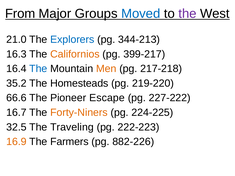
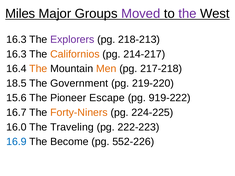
From: From -> Miles
Moved colour: blue -> purple
21.0 at (16, 40): 21.0 -> 16.3
Explorers colour: blue -> purple
344-213: 344-213 -> 218-213
399-217: 399-217 -> 214-217
The at (38, 69) colour: blue -> orange
35.2: 35.2 -> 18.5
Homesteads: Homesteads -> Government
66.6: 66.6 -> 15.6
227-222: 227-222 -> 919-222
32.5: 32.5 -> 16.0
16.9 colour: orange -> blue
Farmers: Farmers -> Become
882-226: 882-226 -> 552-226
